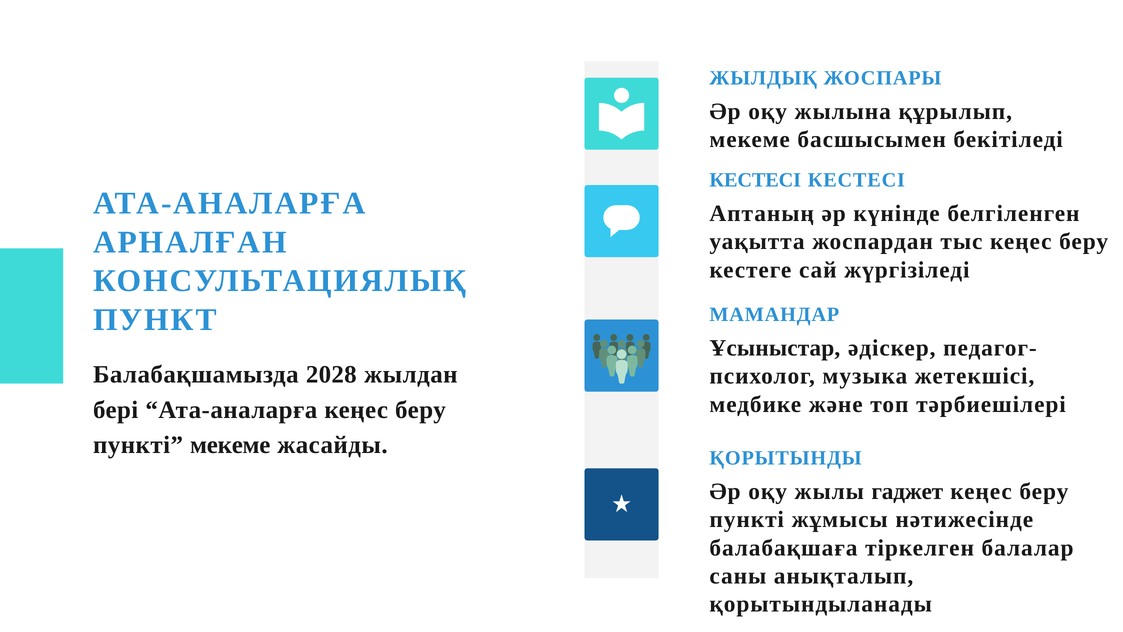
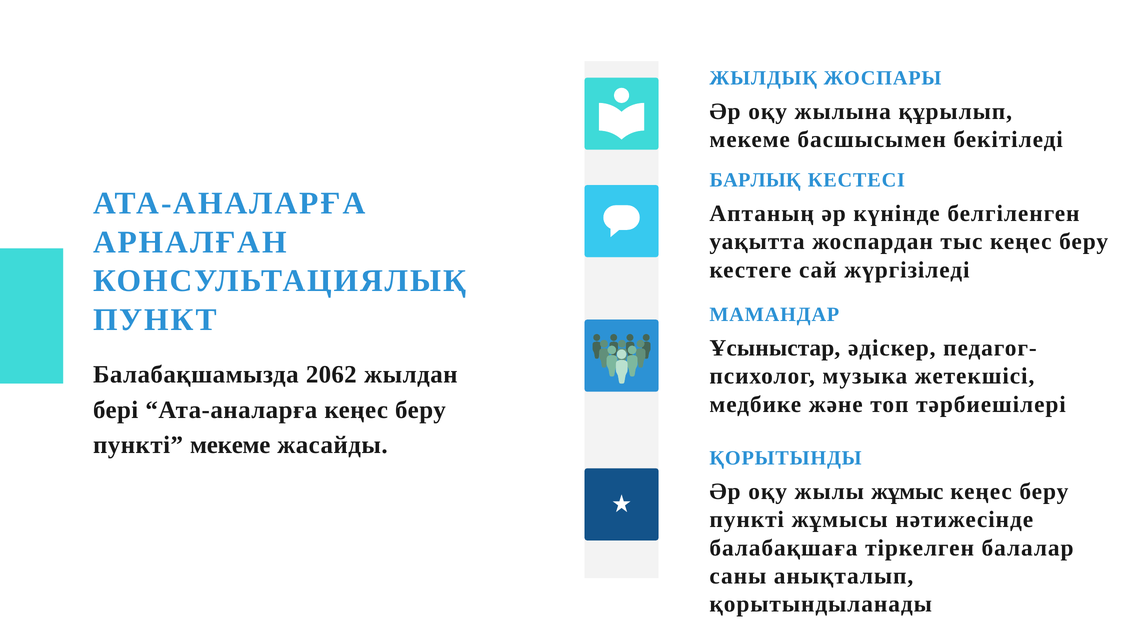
КЕСТЕСІ at (755, 180): КЕСТЕСІ -> БАРЛЫҚ
2028: 2028 -> 2062
гаджет: гаджет -> жұмыс
